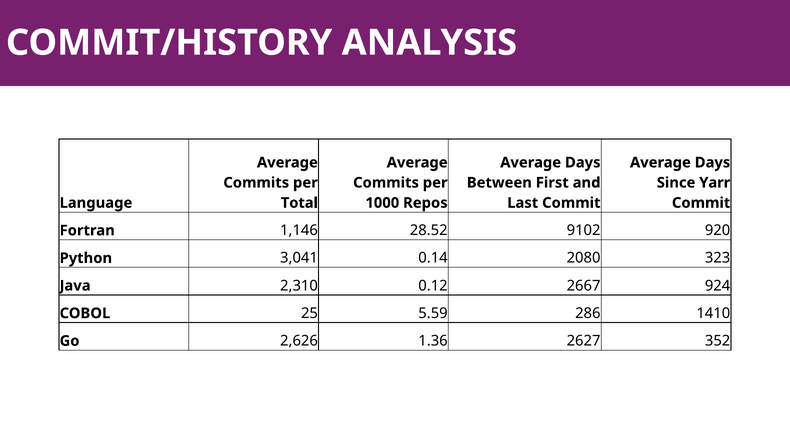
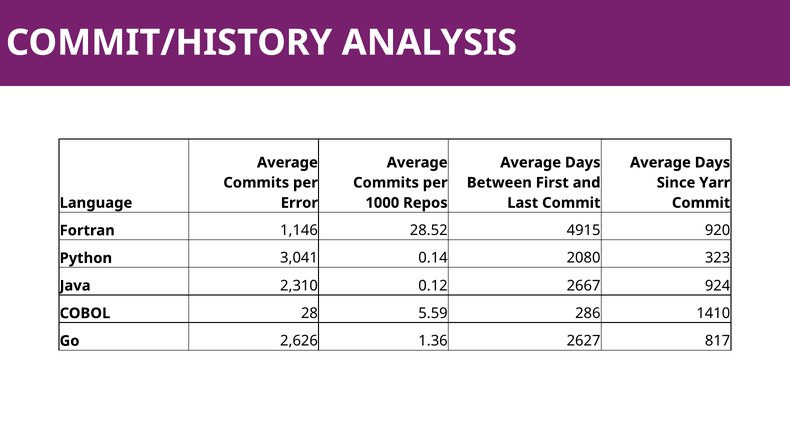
Total: Total -> Error
9102: 9102 -> 4915
25: 25 -> 28
352: 352 -> 817
